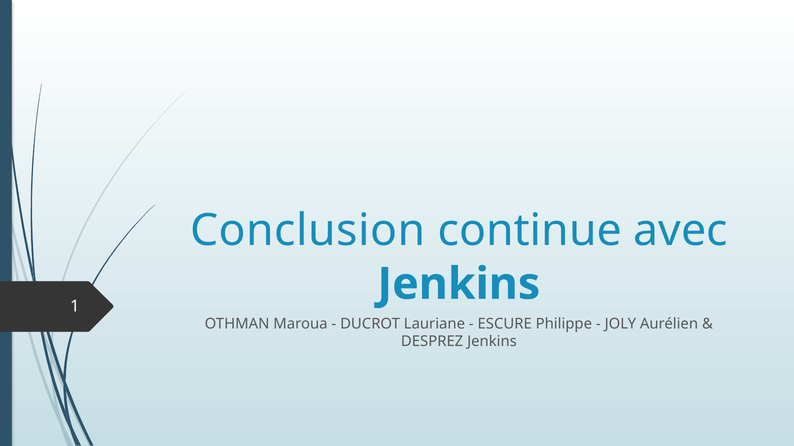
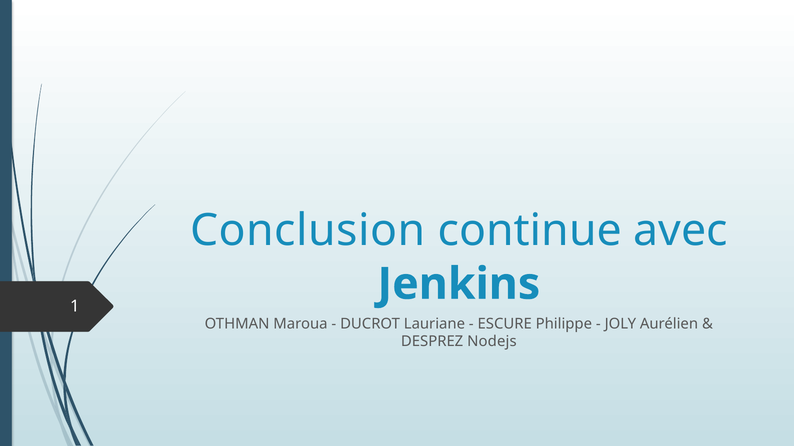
DESPREZ Jenkins: Jenkins -> Nodejs
